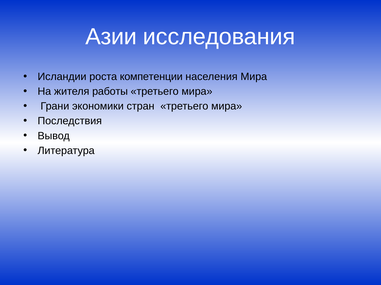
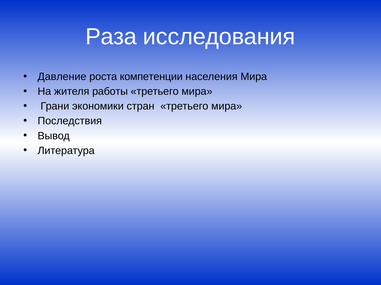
Азии: Азии -> Раза
Исландии: Исландии -> Давление
